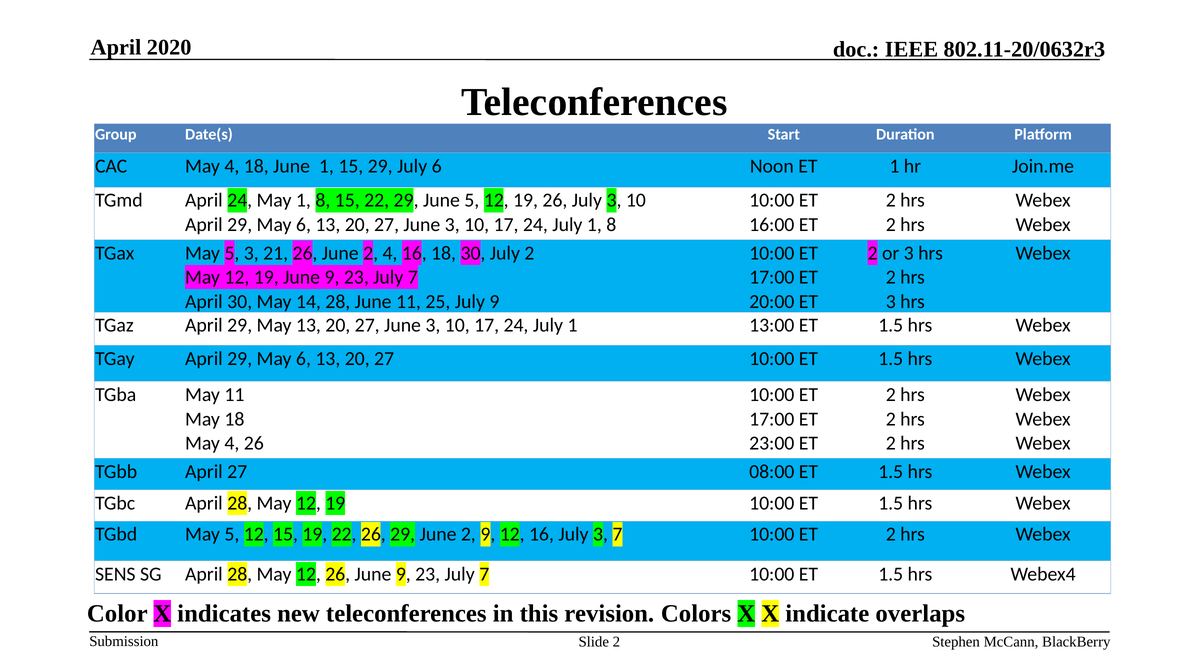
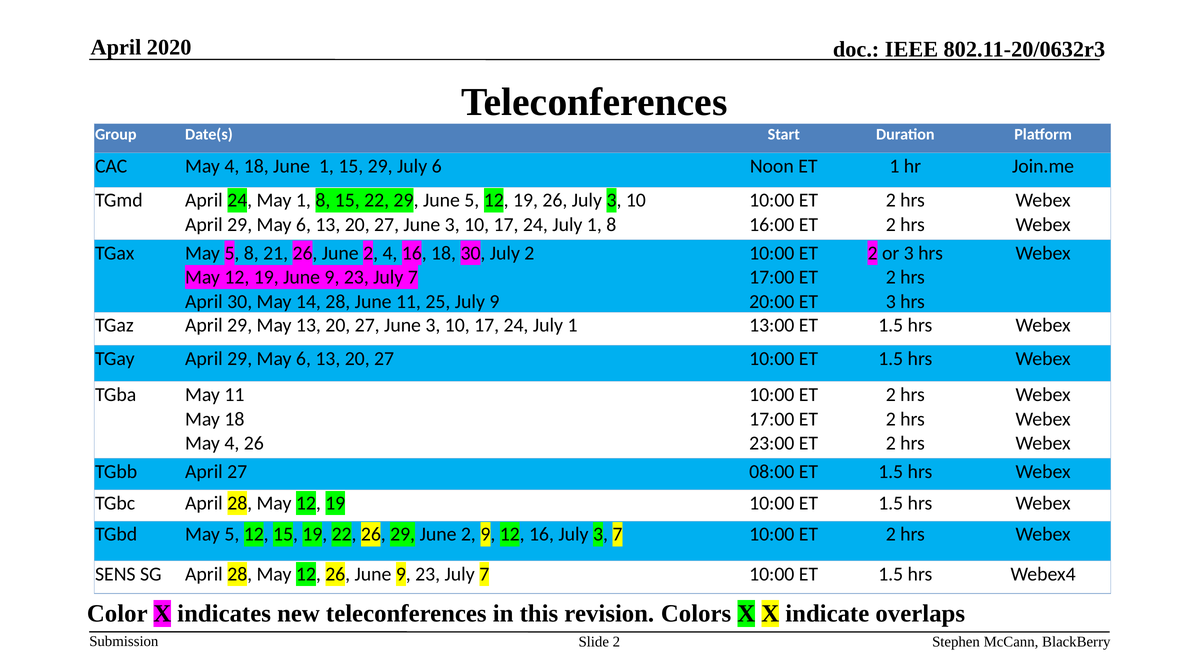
5 3: 3 -> 8
